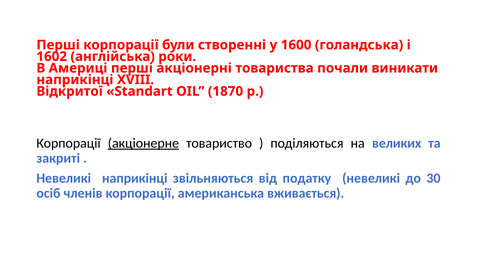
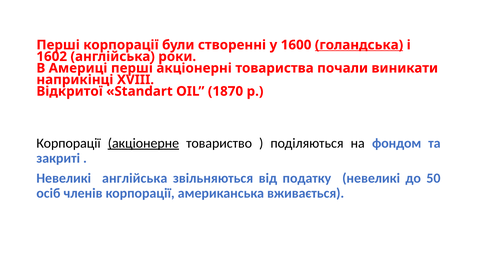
голандська underline: none -> present
великих: великих -> фондом
Невеликі наприкінці: наприкінці -> англійська
30: 30 -> 50
